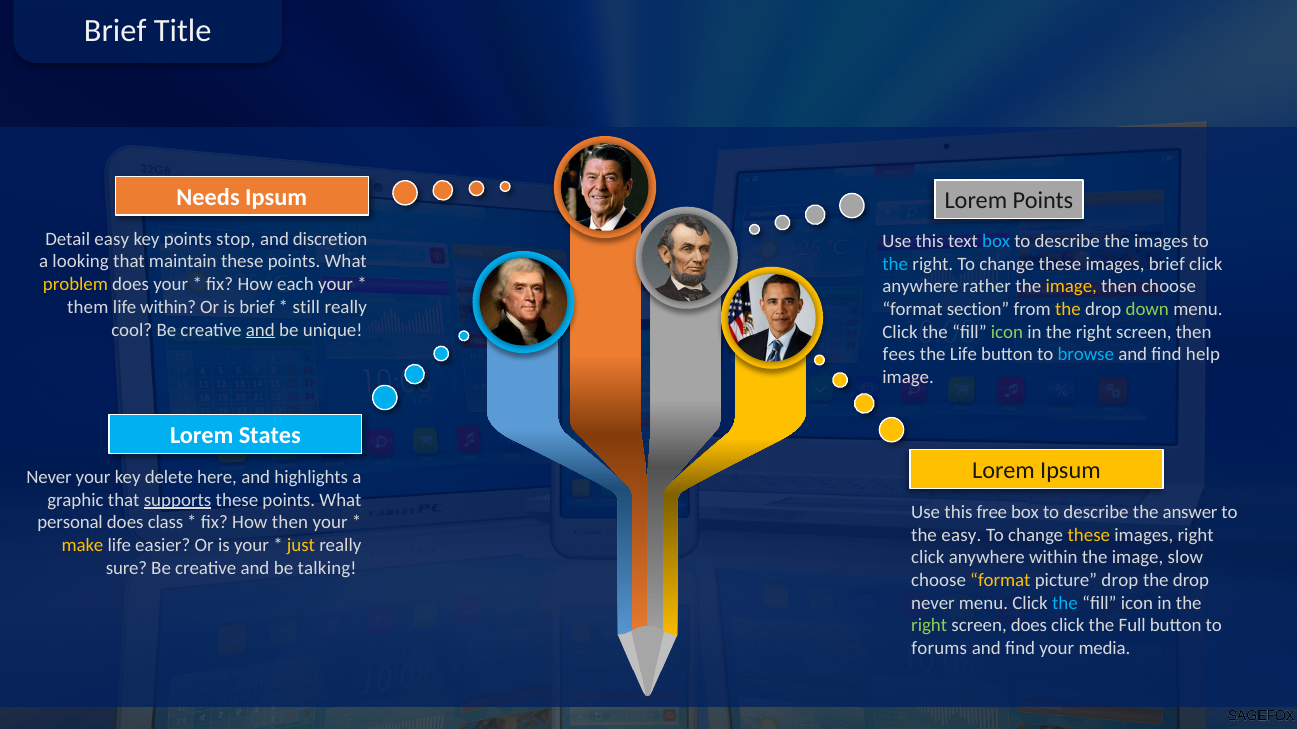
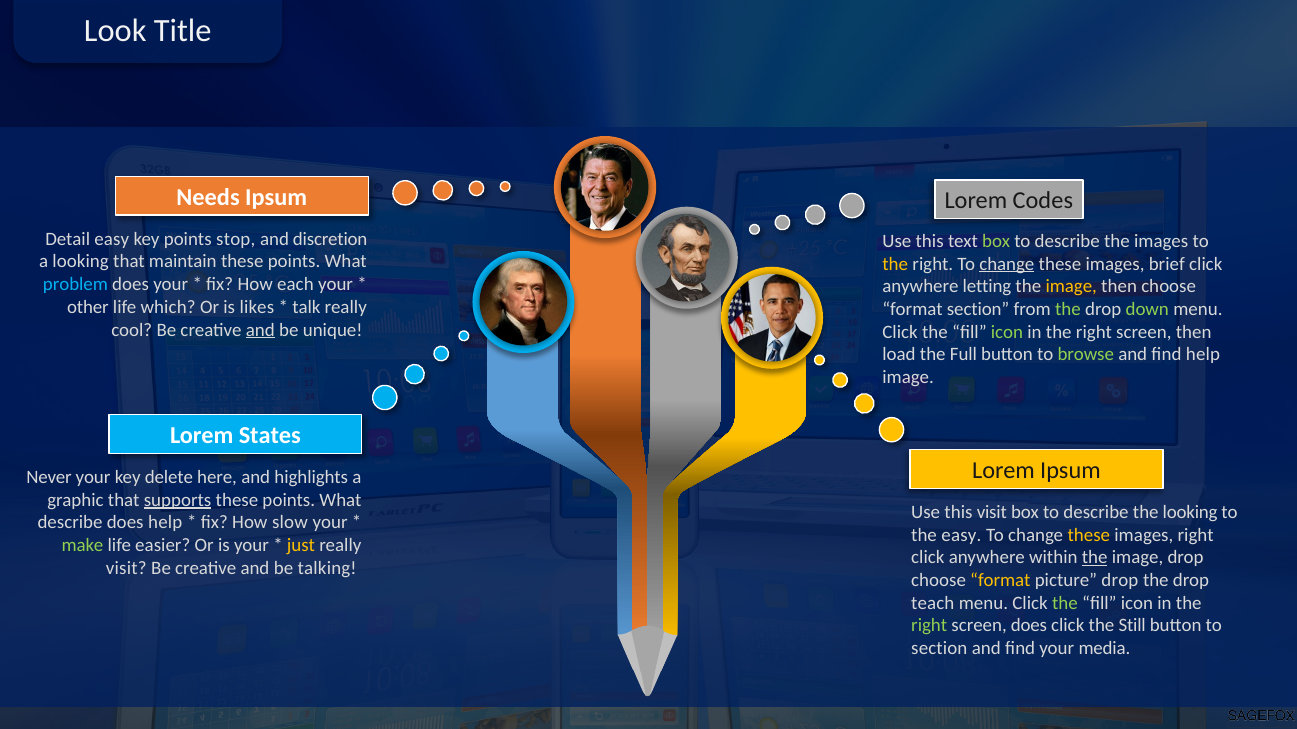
Brief at (115, 31): Brief -> Look
Lorem Points: Points -> Codes
box at (996, 241) colour: light blue -> light green
the at (895, 264) colour: light blue -> yellow
change at (1007, 264) underline: none -> present
problem colour: yellow -> light blue
rather: rather -> letting
them: them -> other
life within: within -> which
is brief: brief -> likes
still: still -> talk
the at (1068, 309) colour: yellow -> light green
fees: fees -> load
the Life: Life -> Full
browse colour: light blue -> light green
this free: free -> visit
the answer: answer -> looking
personal at (70, 523): personal -> describe
does class: class -> help
How then: then -> slow
make colour: yellow -> light green
the at (1095, 558) underline: none -> present
image slow: slow -> drop
sure at (126, 568): sure -> visit
never at (933, 603): never -> teach
the at (1065, 603) colour: light blue -> light green
Full: Full -> Still
forums at (939, 649): forums -> section
